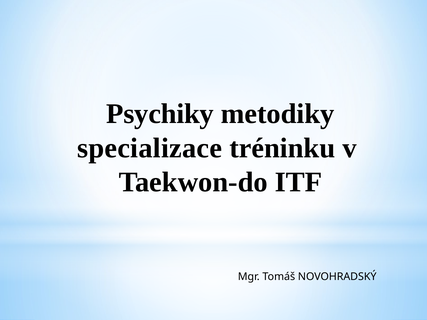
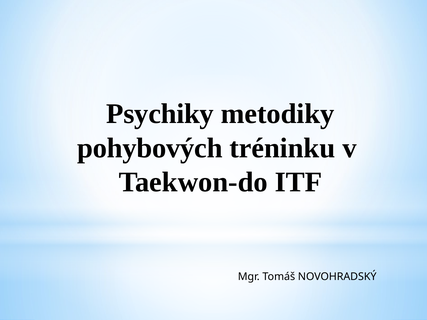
specializace: specializace -> pohybových
